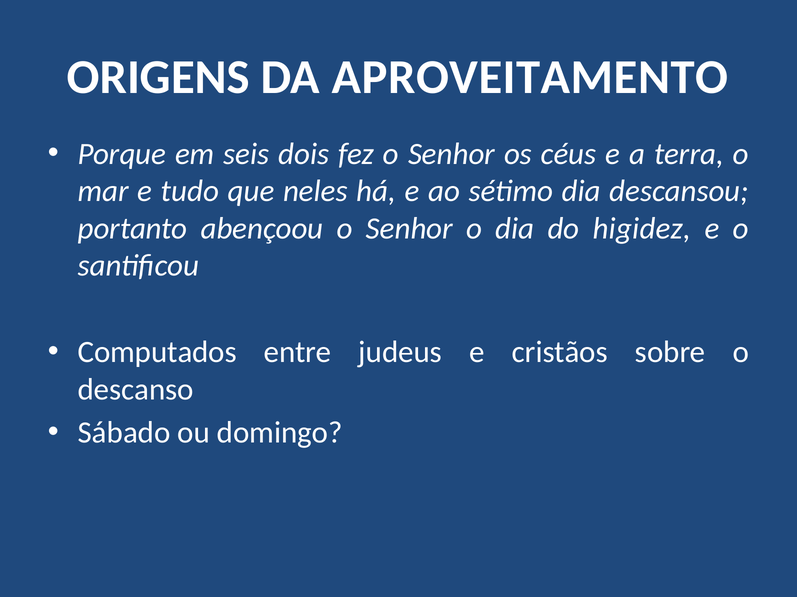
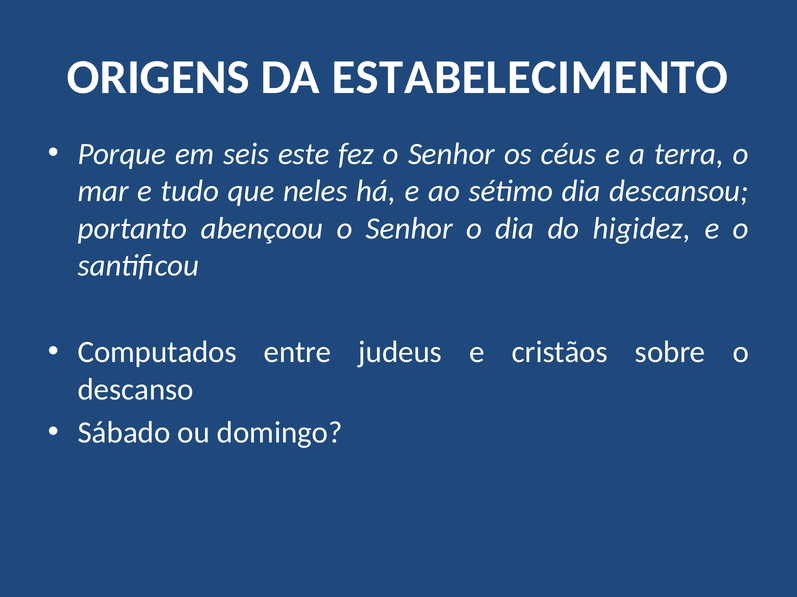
APROVEITAMENTO: APROVEITAMENTO -> ESTABELECIMENTO
dois: dois -> este
